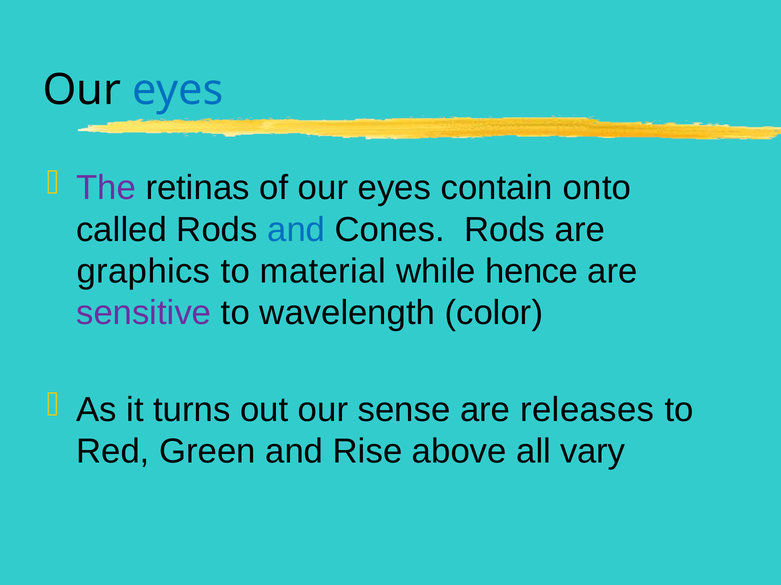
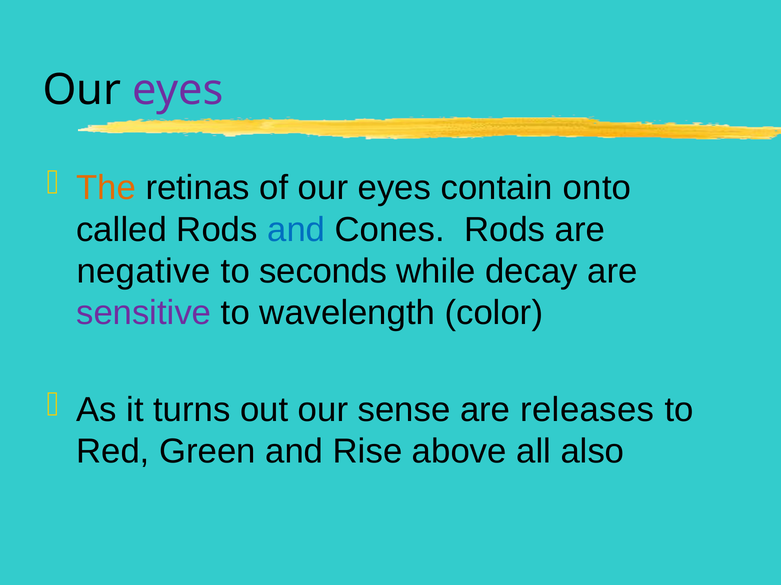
eyes at (178, 90) colour: blue -> purple
The colour: purple -> orange
graphics: graphics -> negative
material: material -> seconds
hence: hence -> decay
vary: vary -> also
